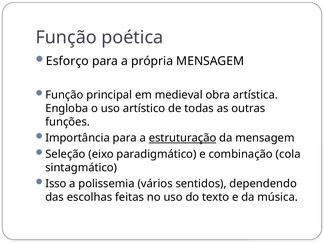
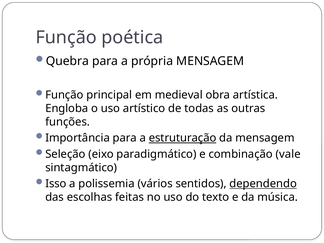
Esforço: Esforço -> Quebra
cola: cola -> vale
dependendo underline: none -> present
